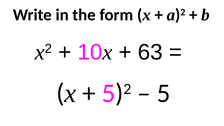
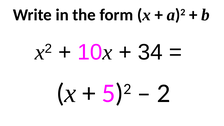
63: 63 -> 34
5 at (164, 93): 5 -> 2
